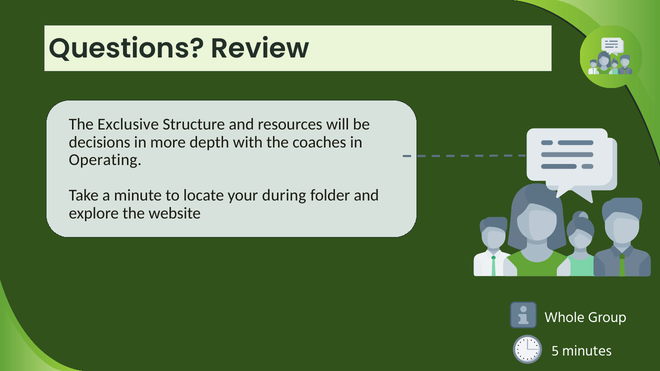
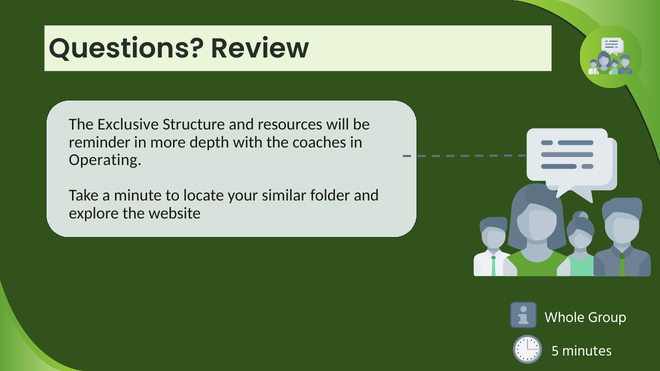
decisions: decisions -> reminder
during: during -> similar
